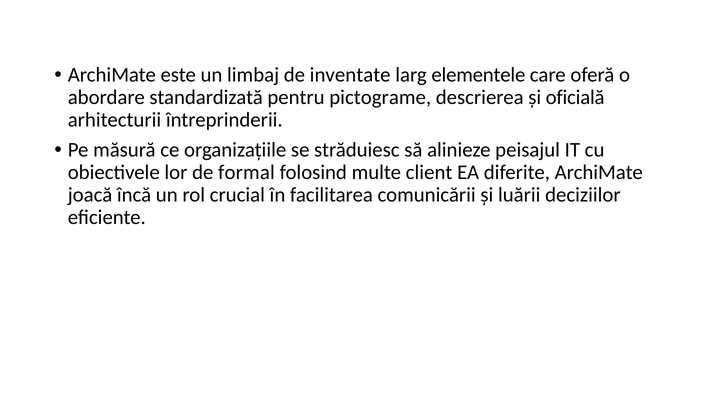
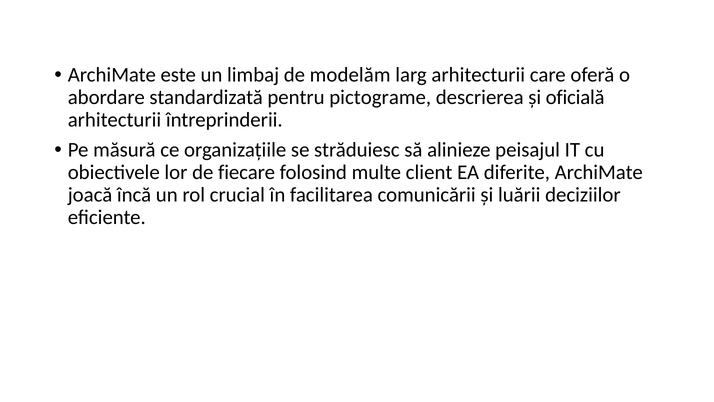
inventate: inventate -> modelăm
larg elementele: elementele -> arhitecturii
formal: formal -> fiecare
